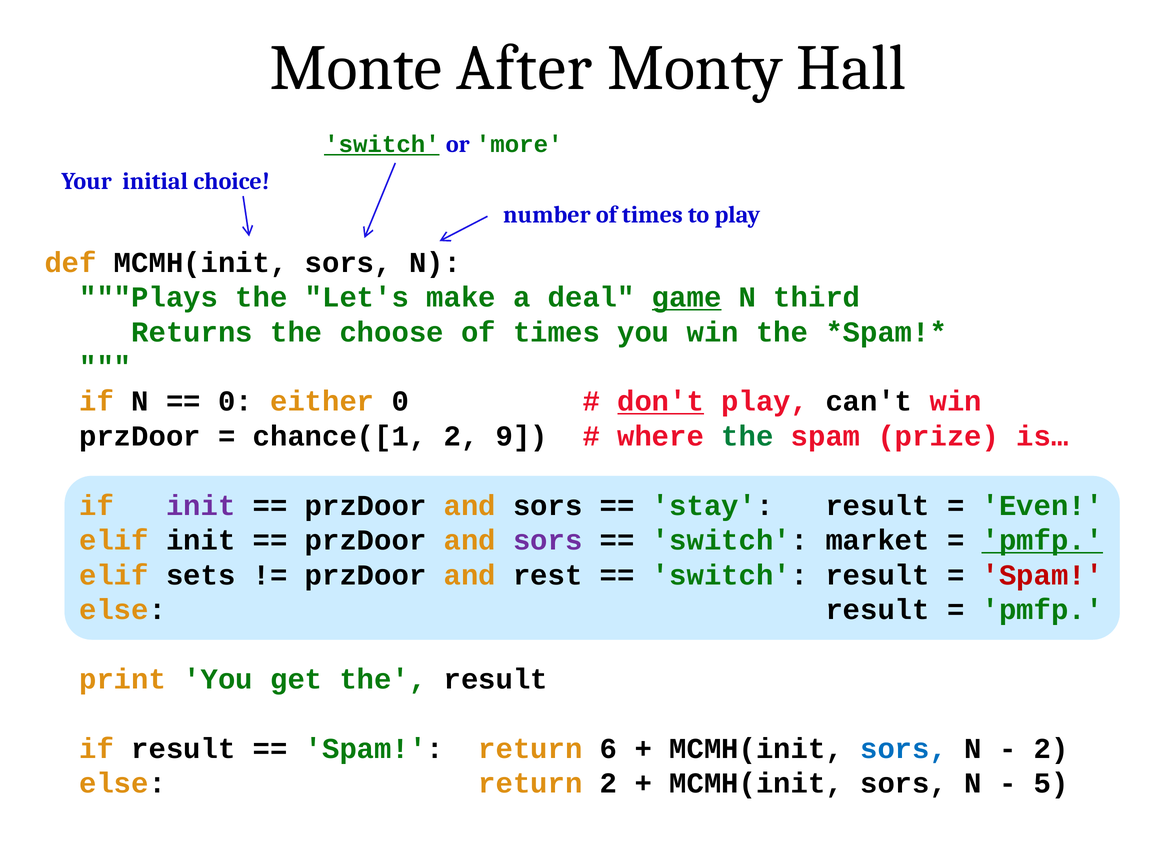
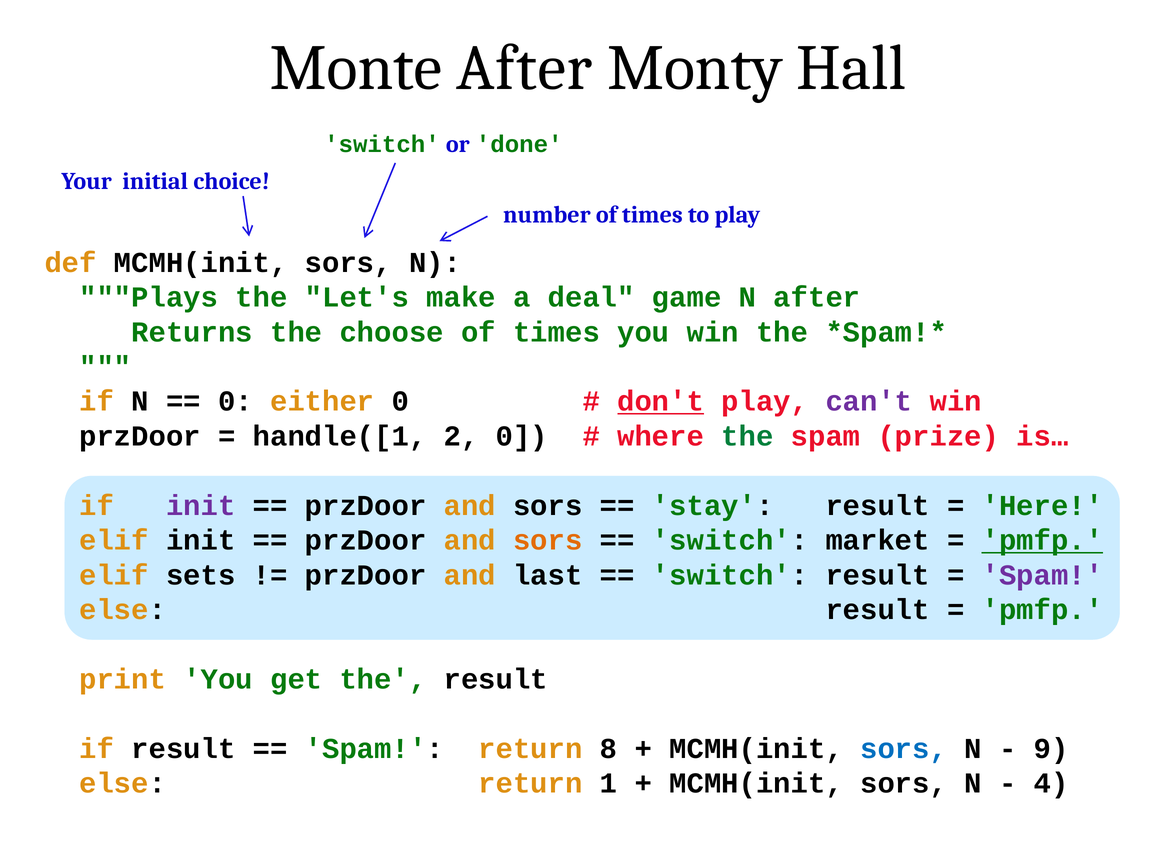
switch at (382, 144) underline: present -> none
more: more -> done
game underline: present -> none
N third: third -> after
can't colour: black -> purple
chance([1: chance([1 -> handle([1
2 9: 9 -> 0
Even: Even -> Here
sors at (548, 540) colour: purple -> orange
rest: rest -> last
Spam at (1042, 575) colour: red -> purple
6: 6 -> 8
2 at (1051, 748): 2 -> 9
return 2: 2 -> 1
5: 5 -> 4
